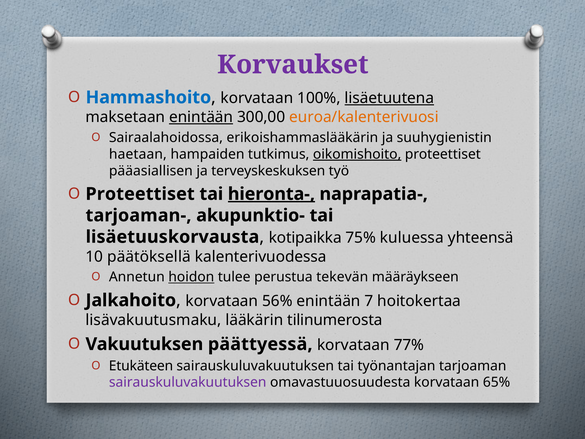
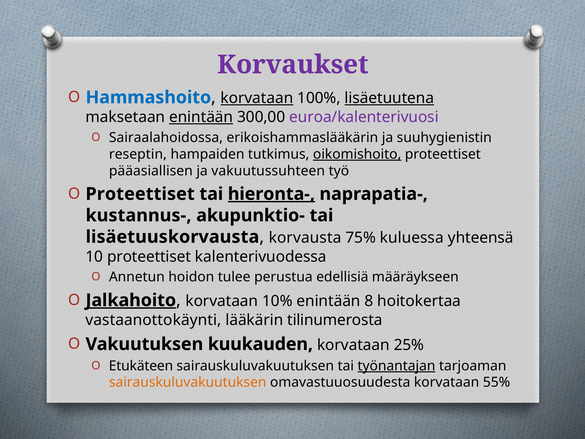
korvataan at (257, 98) underline: none -> present
euroa/kalenterivuosi colour: orange -> purple
haetaan: haetaan -> reseptin
terveyskeskuksen: terveyskeskuksen -> vakuutussuhteen
tarjoaman-: tarjoaman- -> kustannus-
kotipaikka: kotipaikka -> korvausta
10 päätöksellä: päätöksellä -> proteettiset
hoidon underline: present -> none
tekevän: tekevän -> edellisiä
Jalkahoito underline: none -> present
56%: 56% -> 10%
7: 7 -> 8
lisävakuutusmaku: lisävakuutusmaku -> vastaanottokäynti
päättyessä: päättyessä -> kuukauden
77%: 77% -> 25%
työnantajan underline: none -> present
sairauskuluvakuutuksen at (188, 382) colour: purple -> orange
65%: 65% -> 55%
